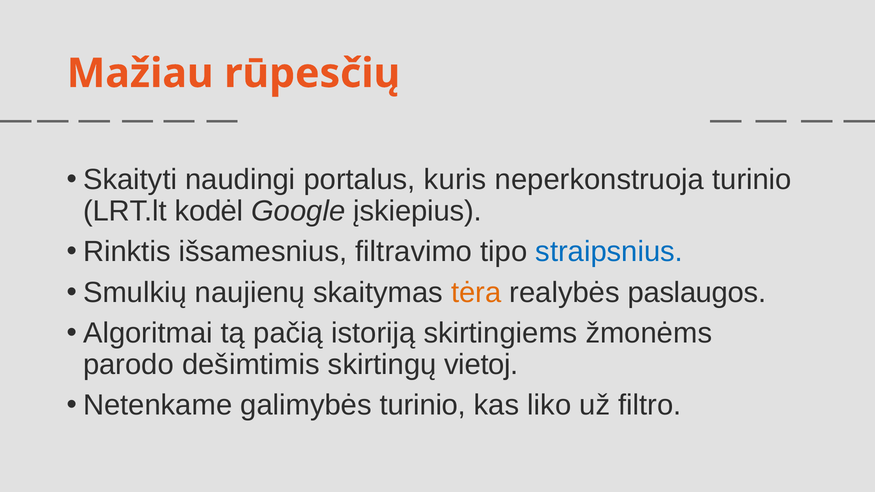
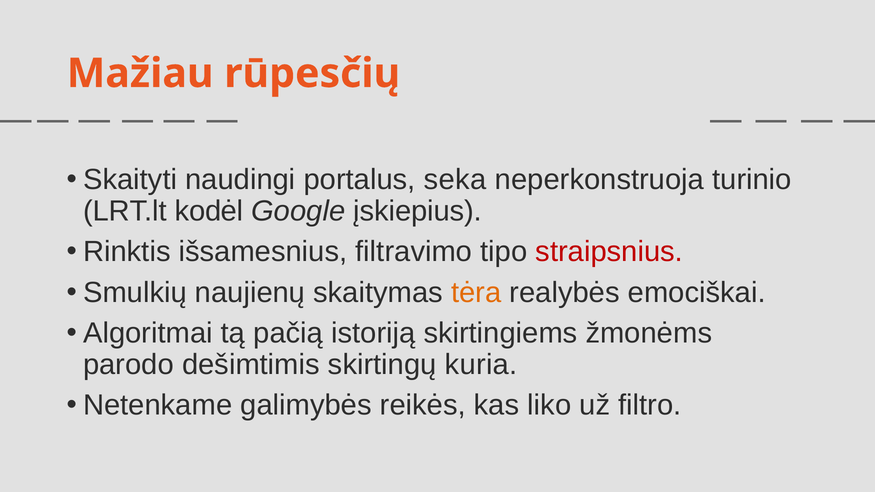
kuris: kuris -> seka
straipsnius colour: blue -> red
paslaugos: paslaugos -> emociškai
vietoj: vietoj -> kuria
galimybės turinio: turinio -> reikės
